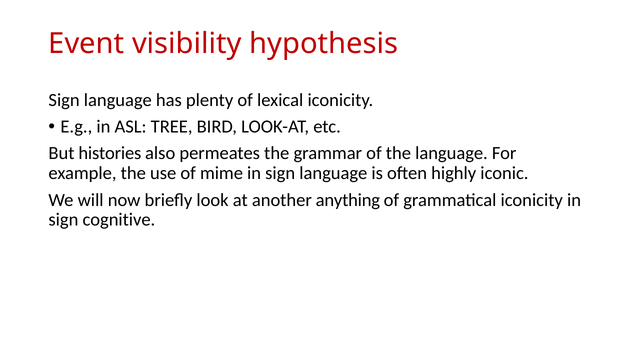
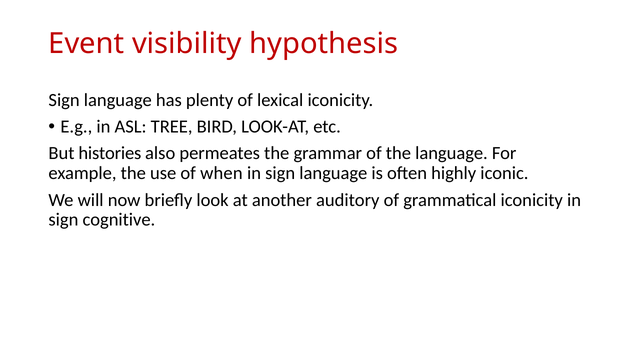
mime: mime -> when
anything: anything -> auditory
